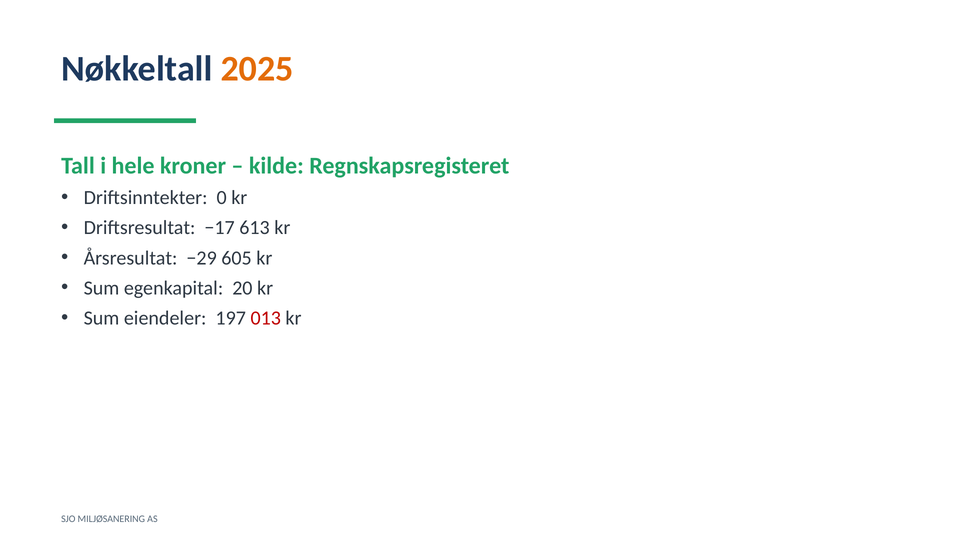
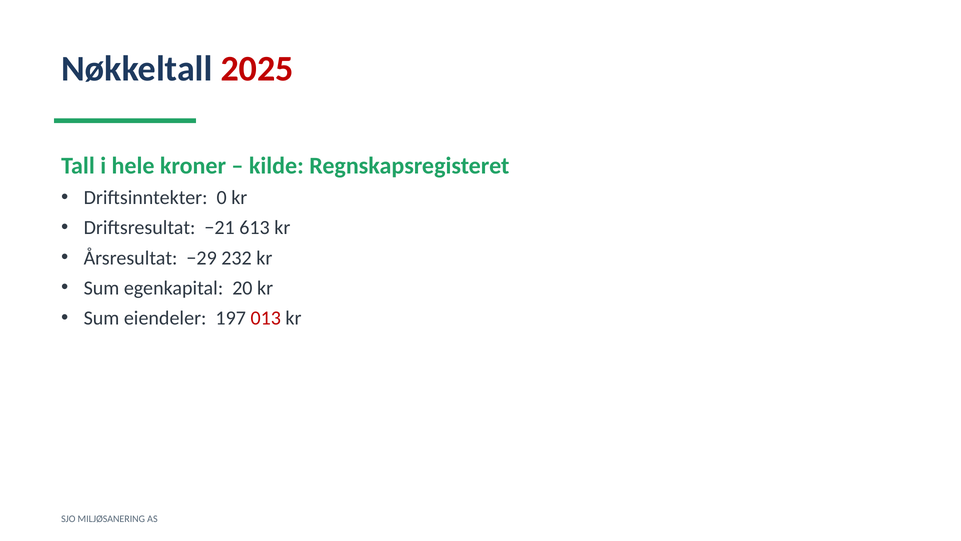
2025 colour: orange -> red
−17: −17 -> −21
605: 605 -> 232
